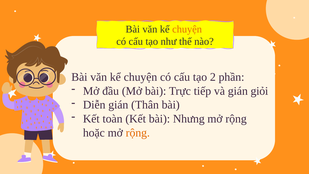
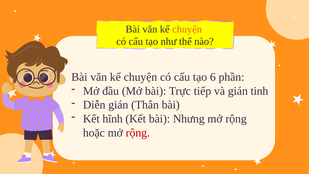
2: 2 -> 6
giỏi: giỏi -> tinh
toàn: toàn -> hĩnh
rộng at (138, 133) colour: orange -> red
